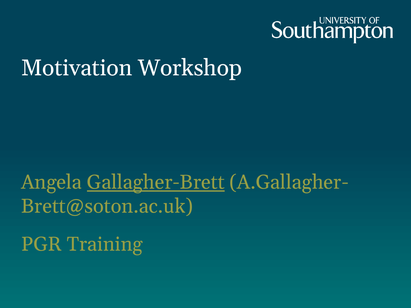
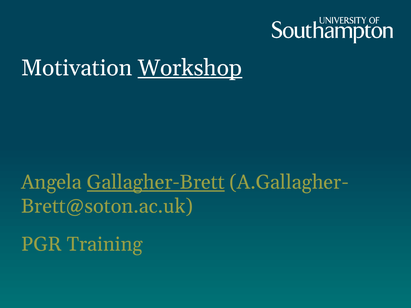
Workshop underline: none -> present
